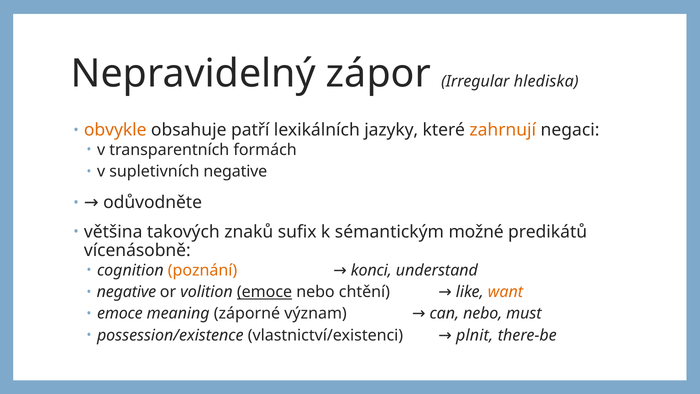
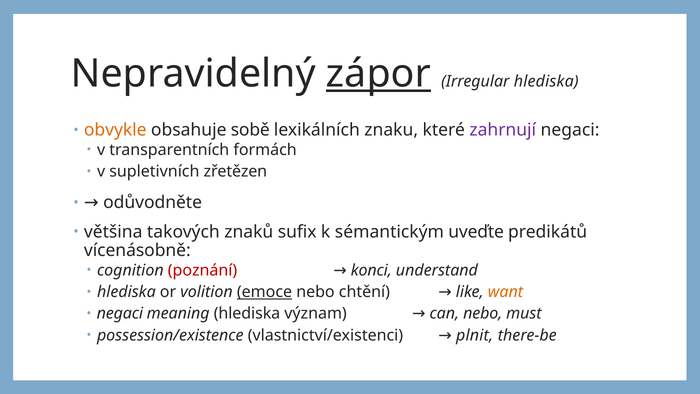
zápor underline: none -> present
patří: patří -> sobě
jazyky: jazyky -> znaku
zahrnují colour: orange -> purple
supletivních negative: negative -> zřetězen
možné: možné -> uveďte
poznání colour: orange -> red
negative at (126, 292): negative -> hlediska
emoce at (120, 313): emoce -> negaci
meaning záporné: záporné -> hlediska
